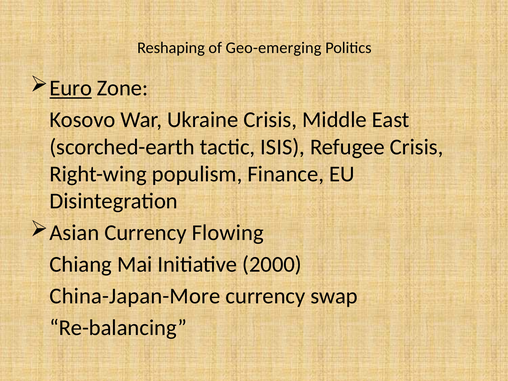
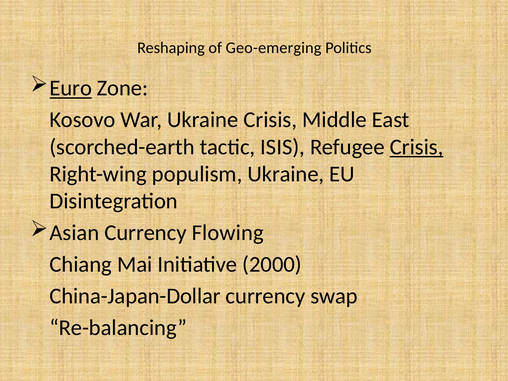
Crisis at (417, 147) underline: none -> present
populism Finance: Finance -> Ukraine
China-Japan-More: China-Japan-More -> China-Japan-Dollar
